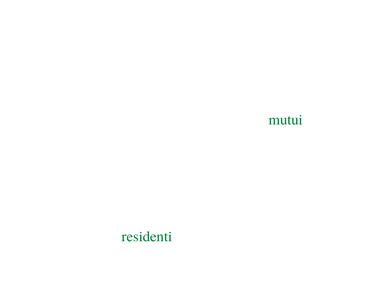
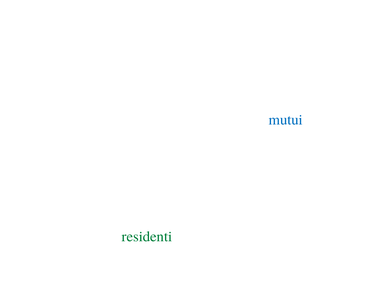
mutui colour: green -> blue
